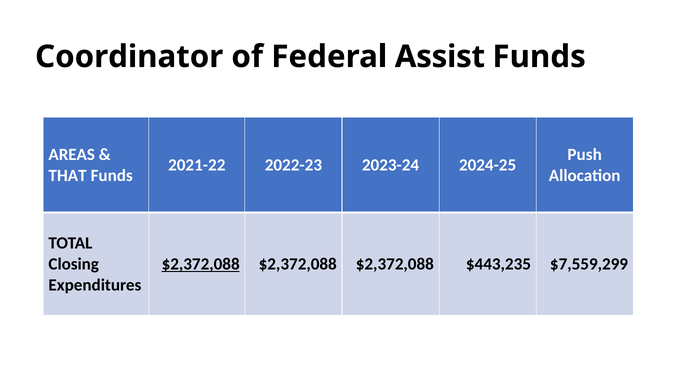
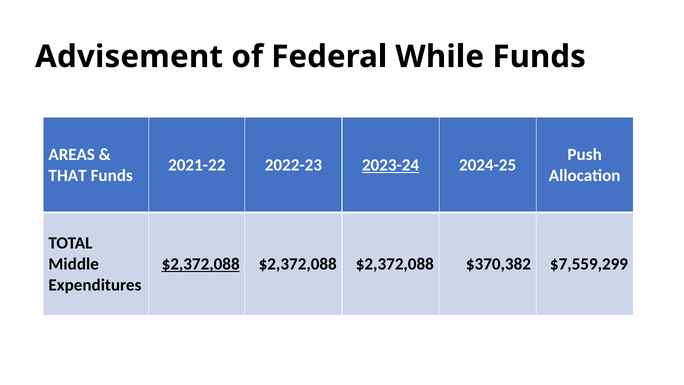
Coordinator: Coordinator -> Advisement
Assist: Assist -> While
2023-24 underline: none -> present
Closing: Closing -> Middle
$443,235: $443,235 -> $370,382
